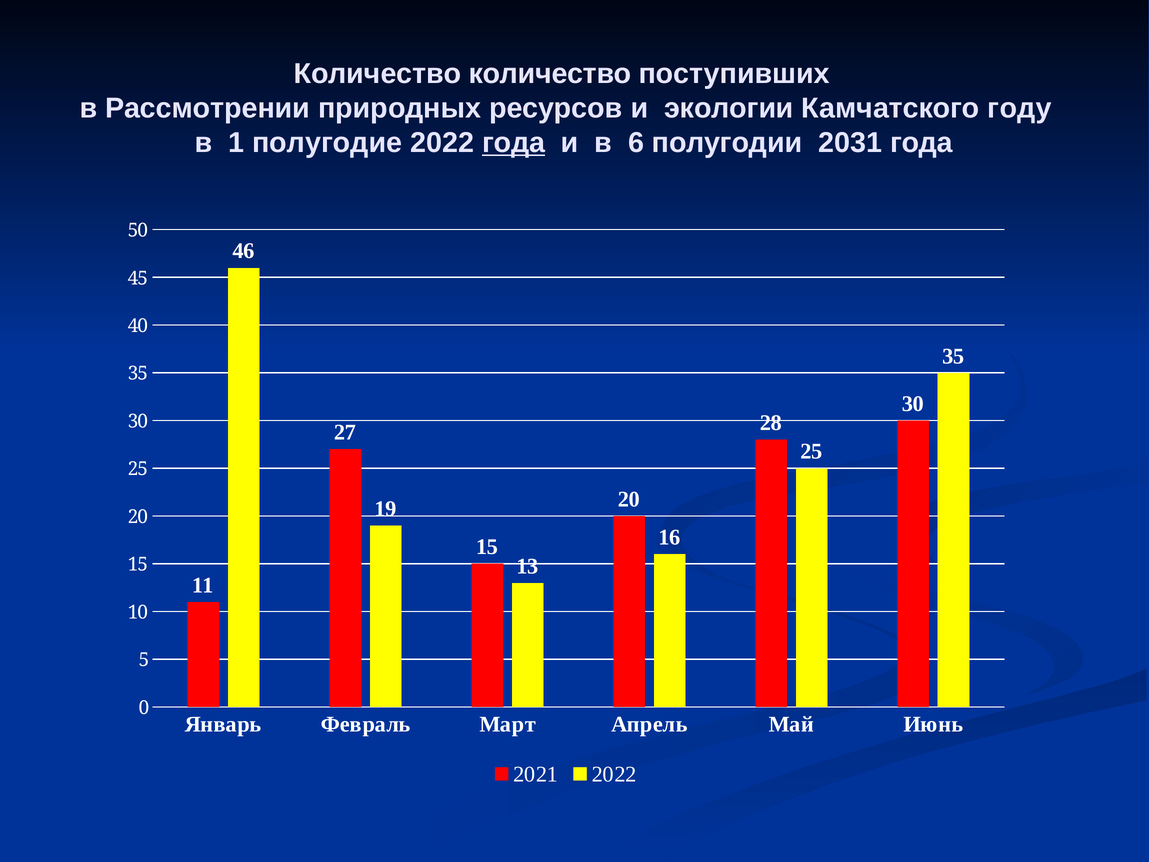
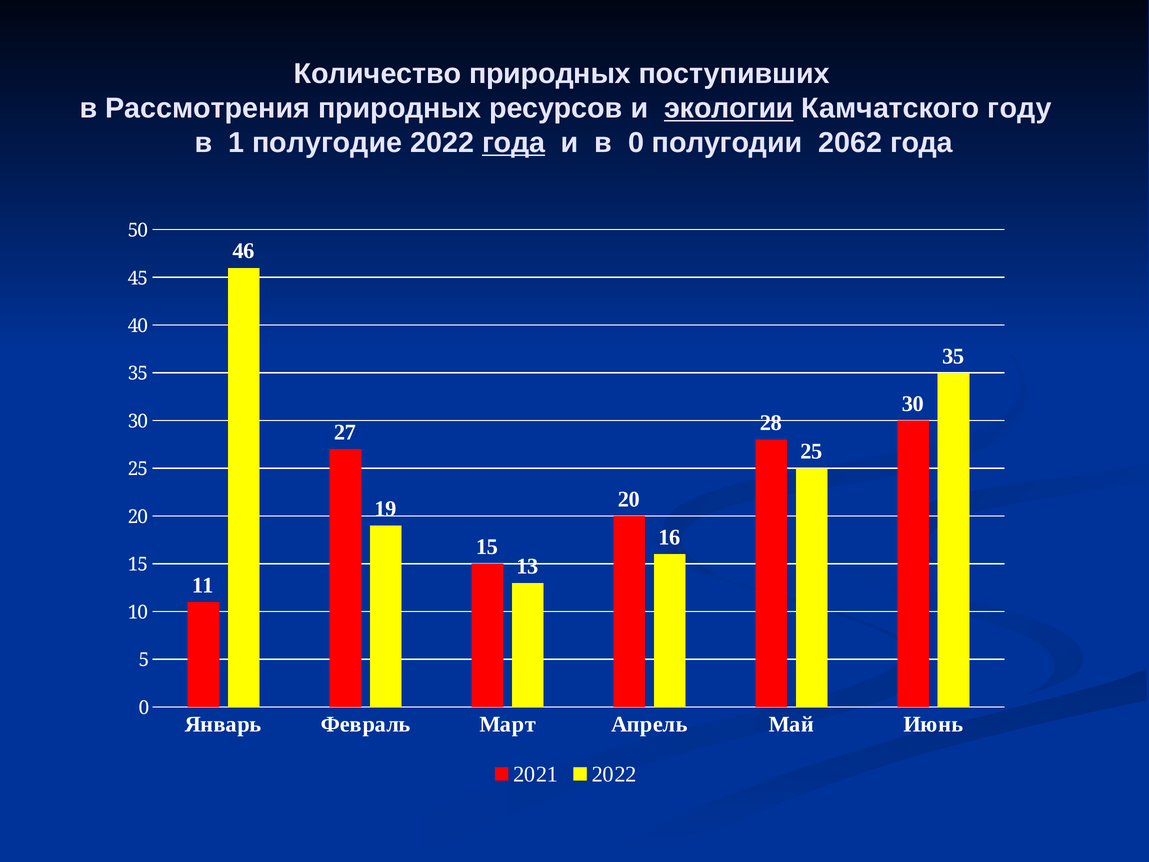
Количество количество: количество -> природных
Рассмотрении: Рассмотрении -> Рассмотрения
экологии underline: none -> present
в 6: 6 -> 0
2031: 2031 -> 2062
